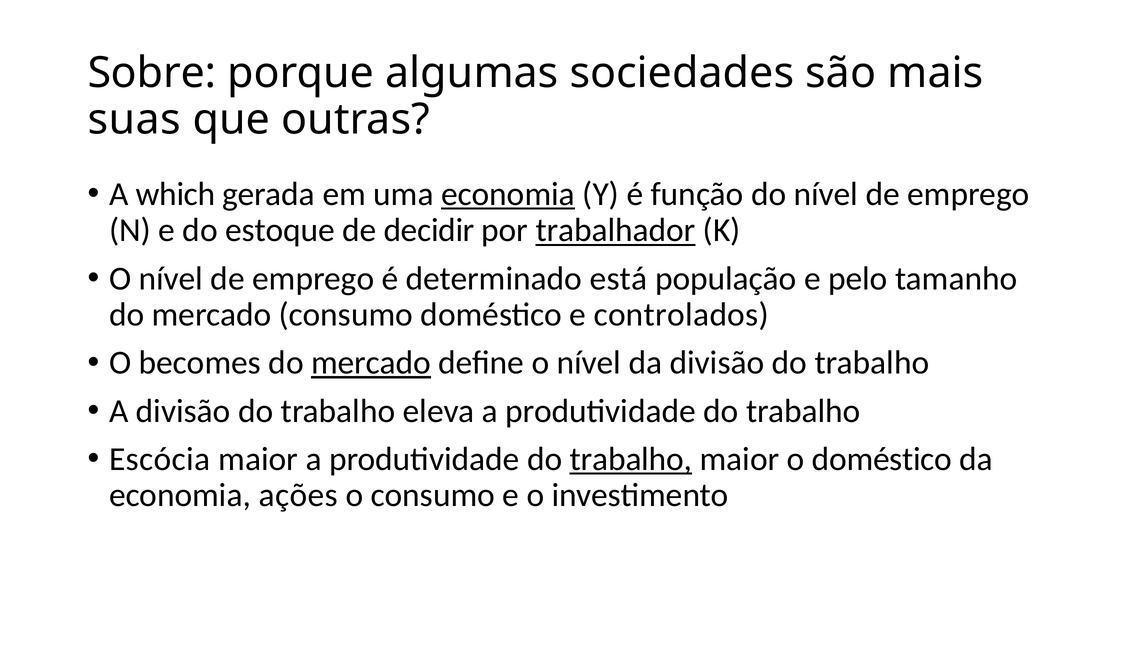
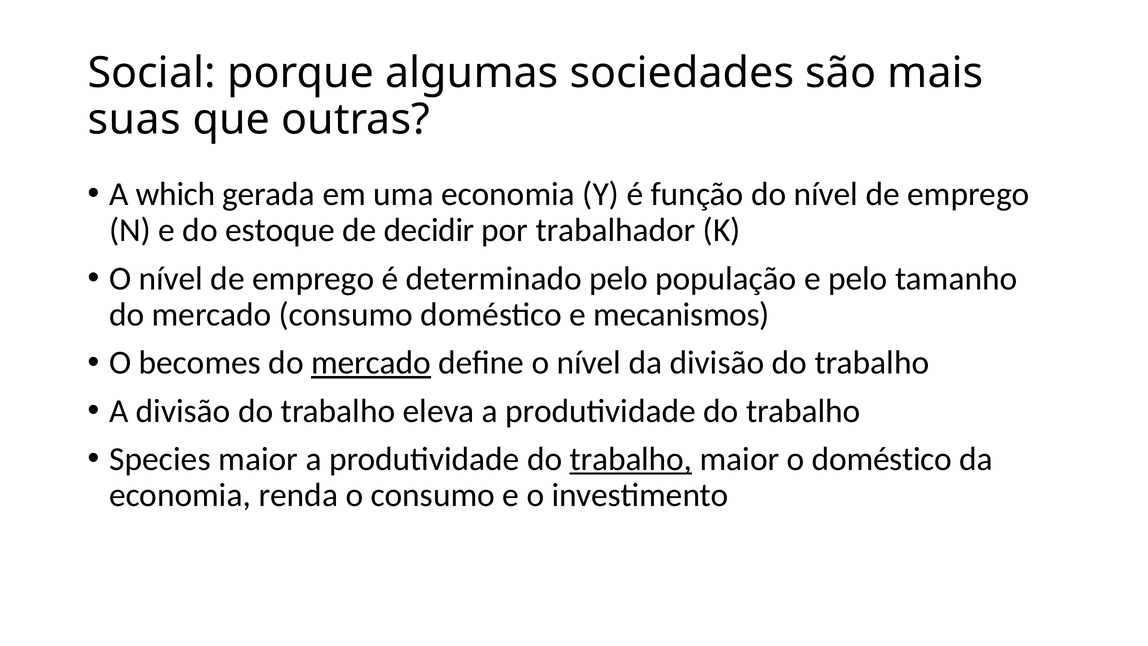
Sobre: Sobre -> Social
economia at (508, 194) underline: present -> none
trabalhador underline: present -> none
determinado está: está -> pelo
controlados: controlados -> mecanismos
Escócia: Escócia -> Species
ações: ações -> renda
